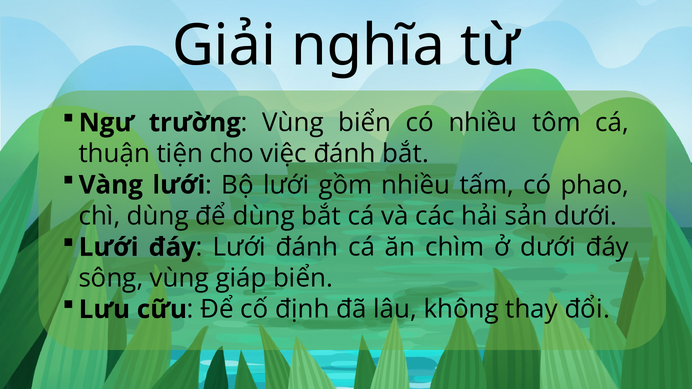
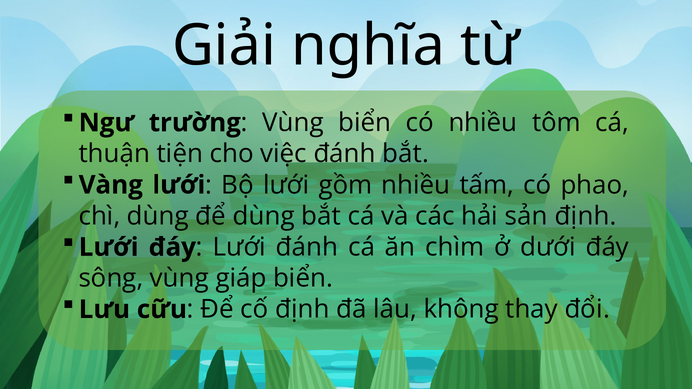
sản dưới: dưới -> định
